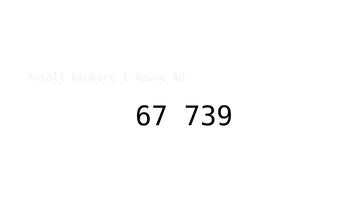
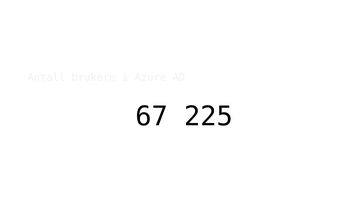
739: 739 -> 225
